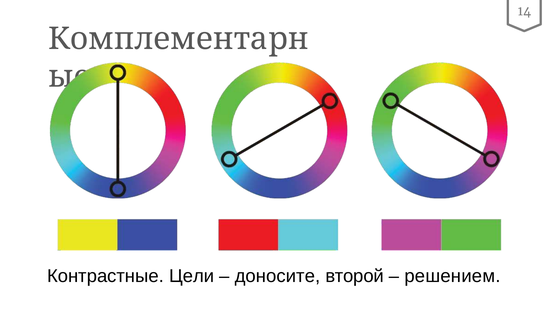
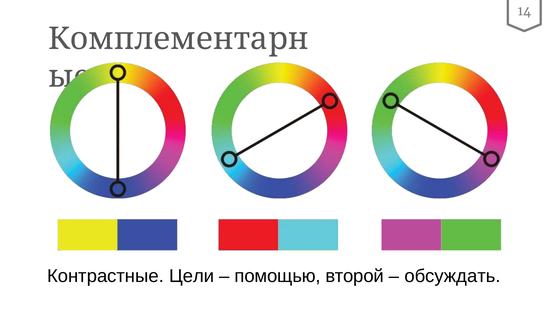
доносите: доносите -> помощью
решением: решением -> обсуждать
